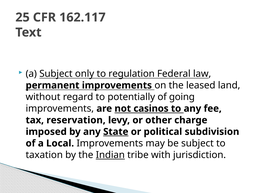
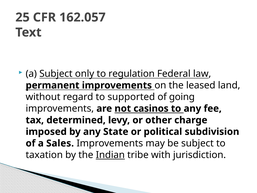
162.117: 162.117 -> 162.057
potentially: potentially -> supported
reservation: reservation -> determined
State underline: present -> none
Local: Local -> Sales
